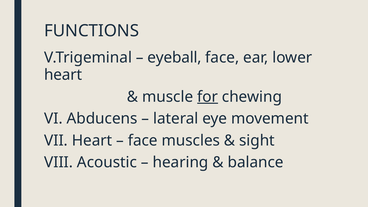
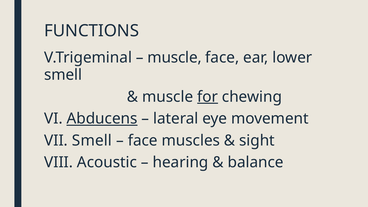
eyeball at (174, 58): eyeball -> muscle
heart at (63, 75): heart -> smell
Abducens underline: none -> present
VII Heart: Heart -> Smell
